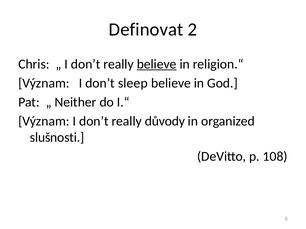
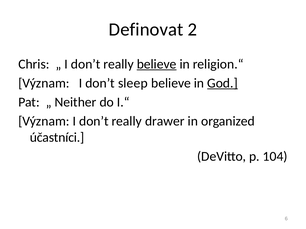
God underline: none -> present
důvody: důvody -> drawer
slušnosti: slušnosti -> účastníci
108: 108 -> 104
